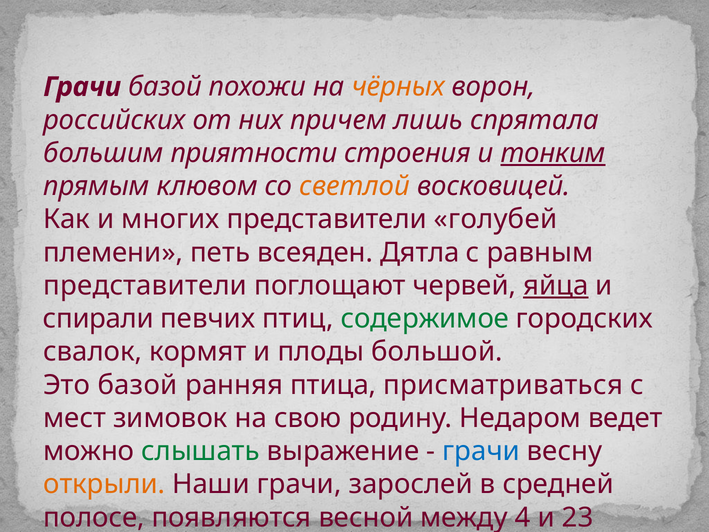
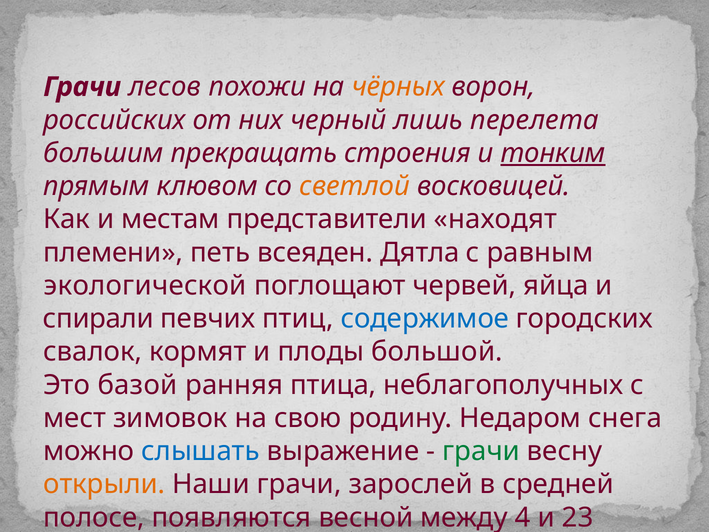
Грачи базой: базой -> лесов
причем: причем -> черный
спрятала: спрятала -> перелета
приятности: приятности -> прекращать
многих: многих -> местам
голубей: голубей -> находят
представители at (145, 285): представители -> экологической
яйца underline: present -> none
содержимое colour: green -> blue
присматриваться: присматриваться -> неблагополучных
ведет: ведет -> снега
слышать colour: green -> blue
грачи at (481, 451) colour: blue -> green
